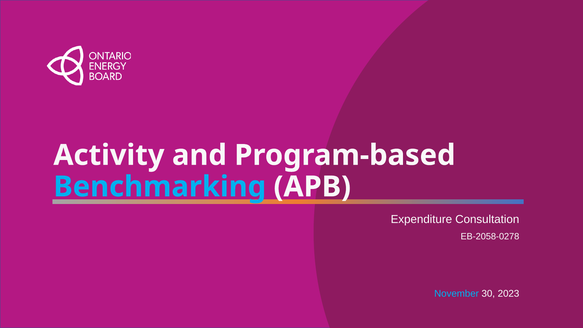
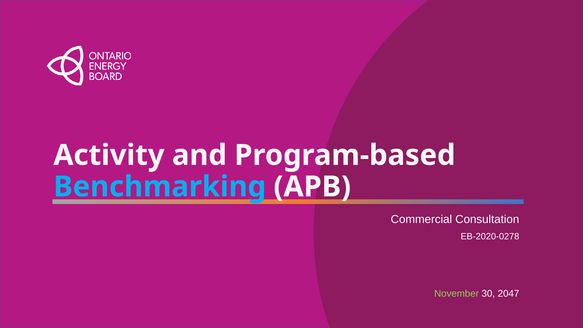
Expenditure: Expenditure -> Commercial
EB-2058-0278: EB-2058-0278 -> EB-2020-0278
November colour: light blue -> light green
2023: 2023 -> 2047
